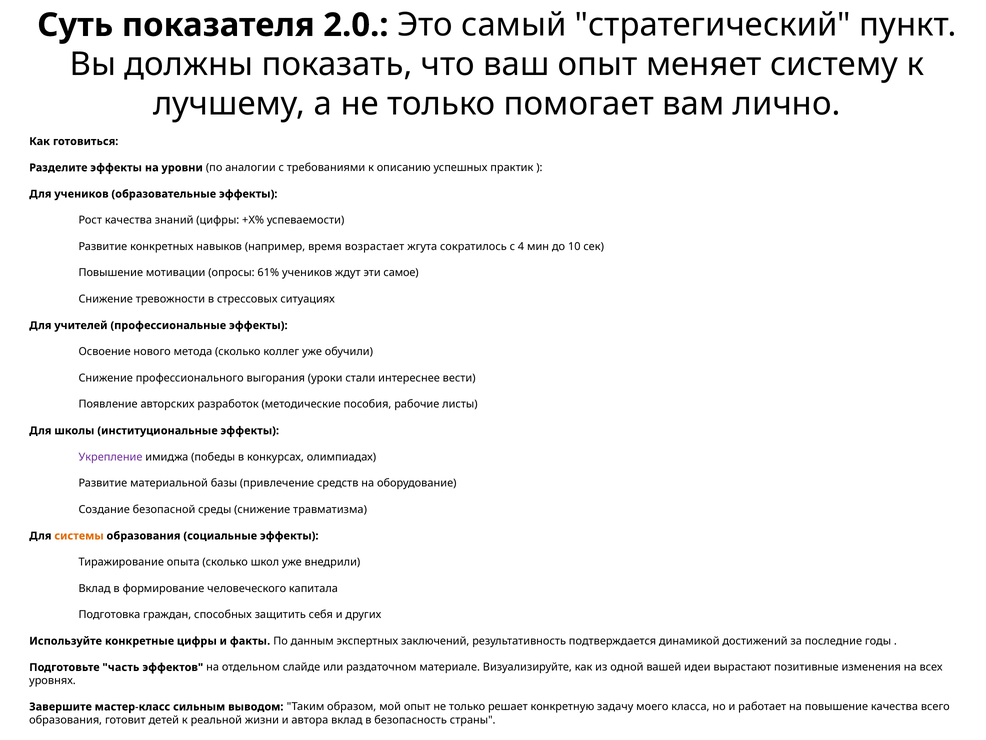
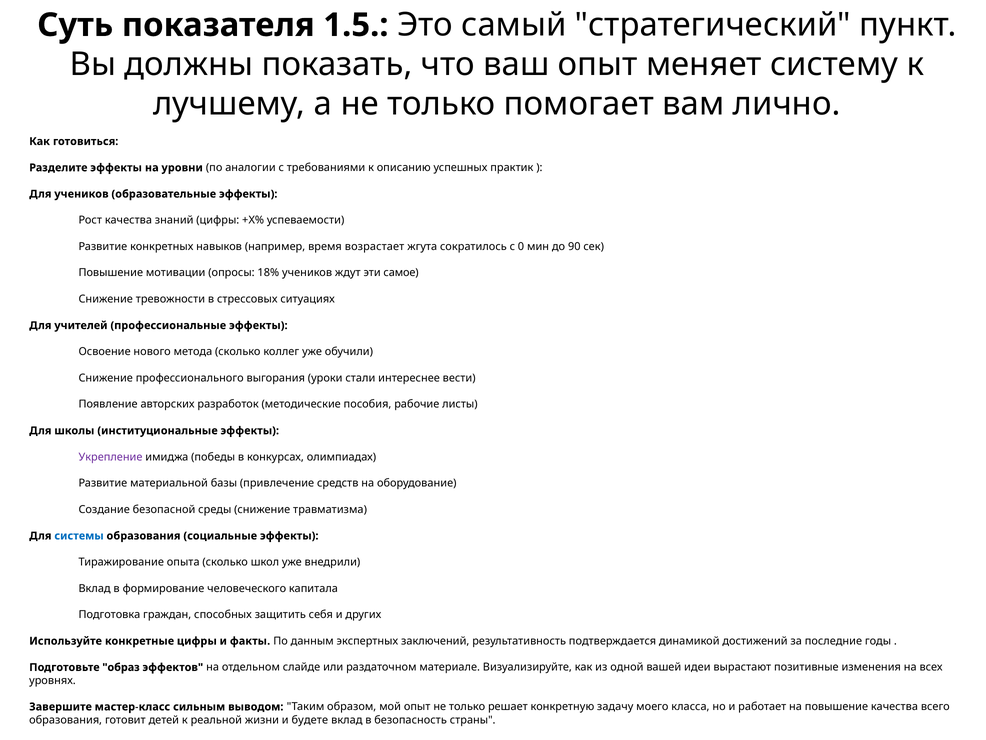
2.0: 2.0 -> 1.5
4: 4 -> 0
10: 10 -> 90
61%: 61% -> 18%
системы colour: orange -> blue
часть: часть -> образ
автора: автора -> будете
